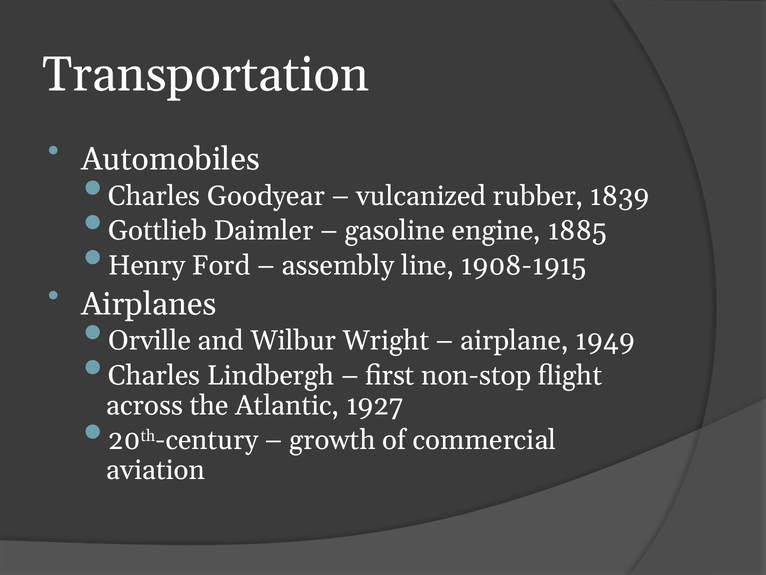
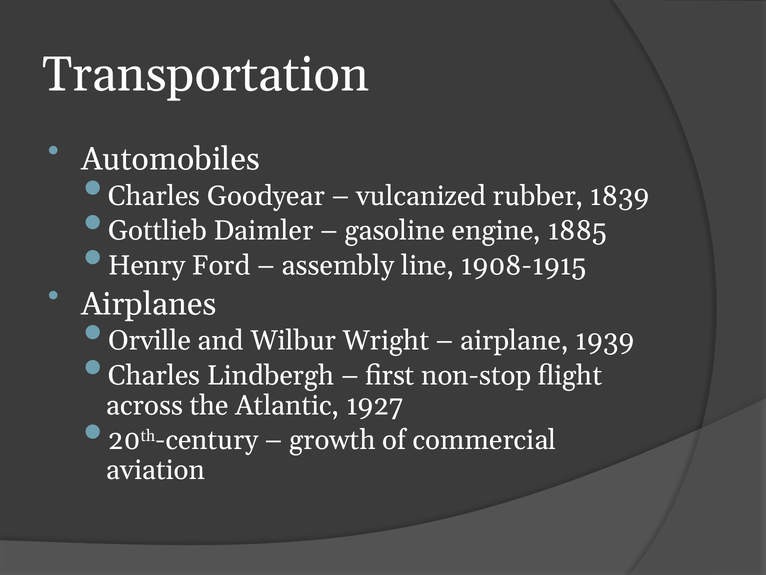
1949: 1949 -> 1939
